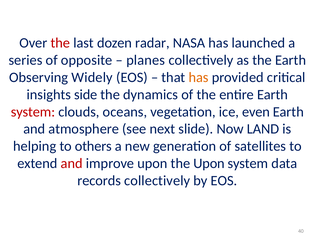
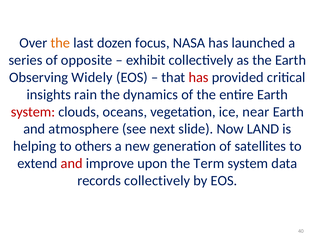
the at (60, 43) colour: red -> orange
radar: radar -> focus
planes: planes -> exhibit
has at (199, 77) colour: orange -> red
side: side -> rain
even: even -> near
the Upon: Upon -> Term
